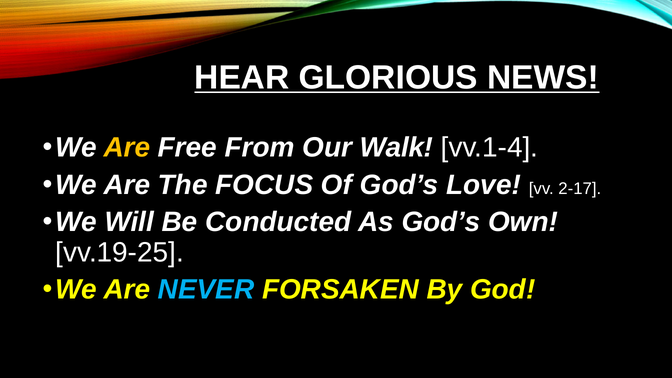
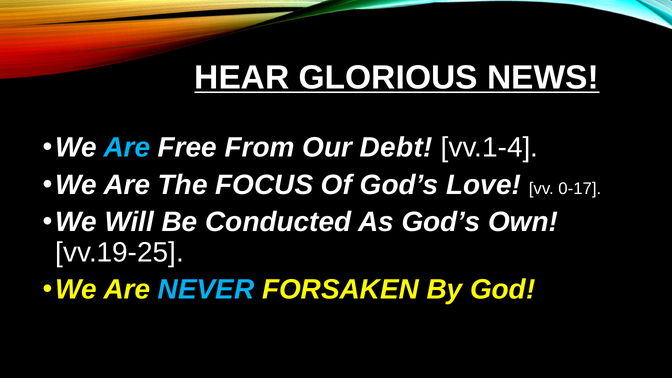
Are at (127, 148) colour: yellow -> light blue
Walk: Walk -> Debt
2-17: 2-17 -> 0-17
